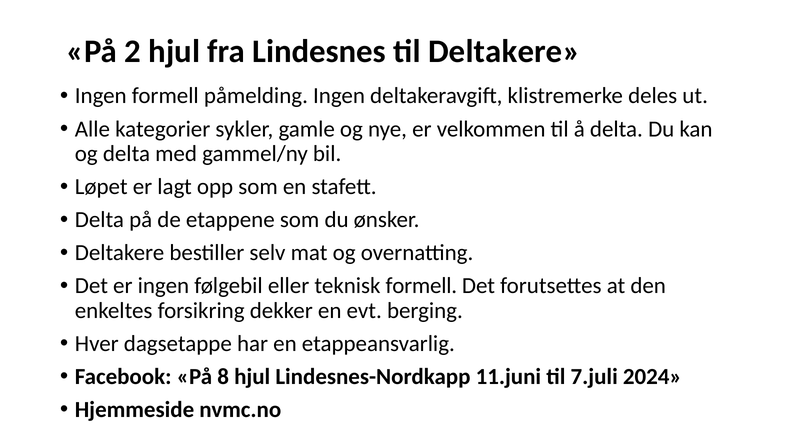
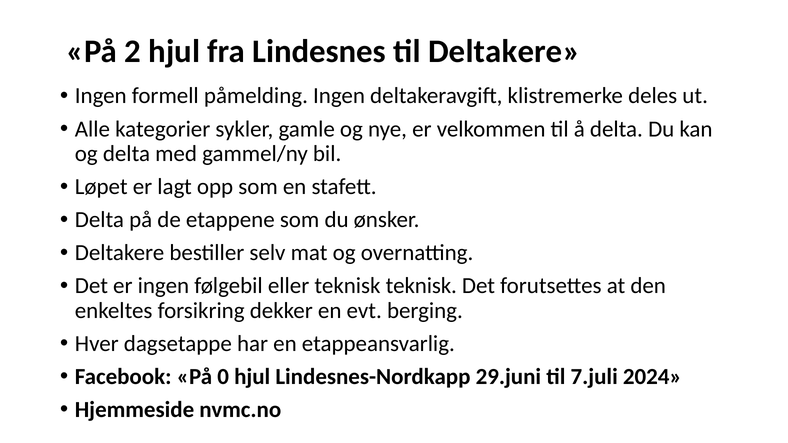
teknisk formell: formell -> teknisk
8: 8 -> 0
11.juni: 11.juni -> 29.juni
